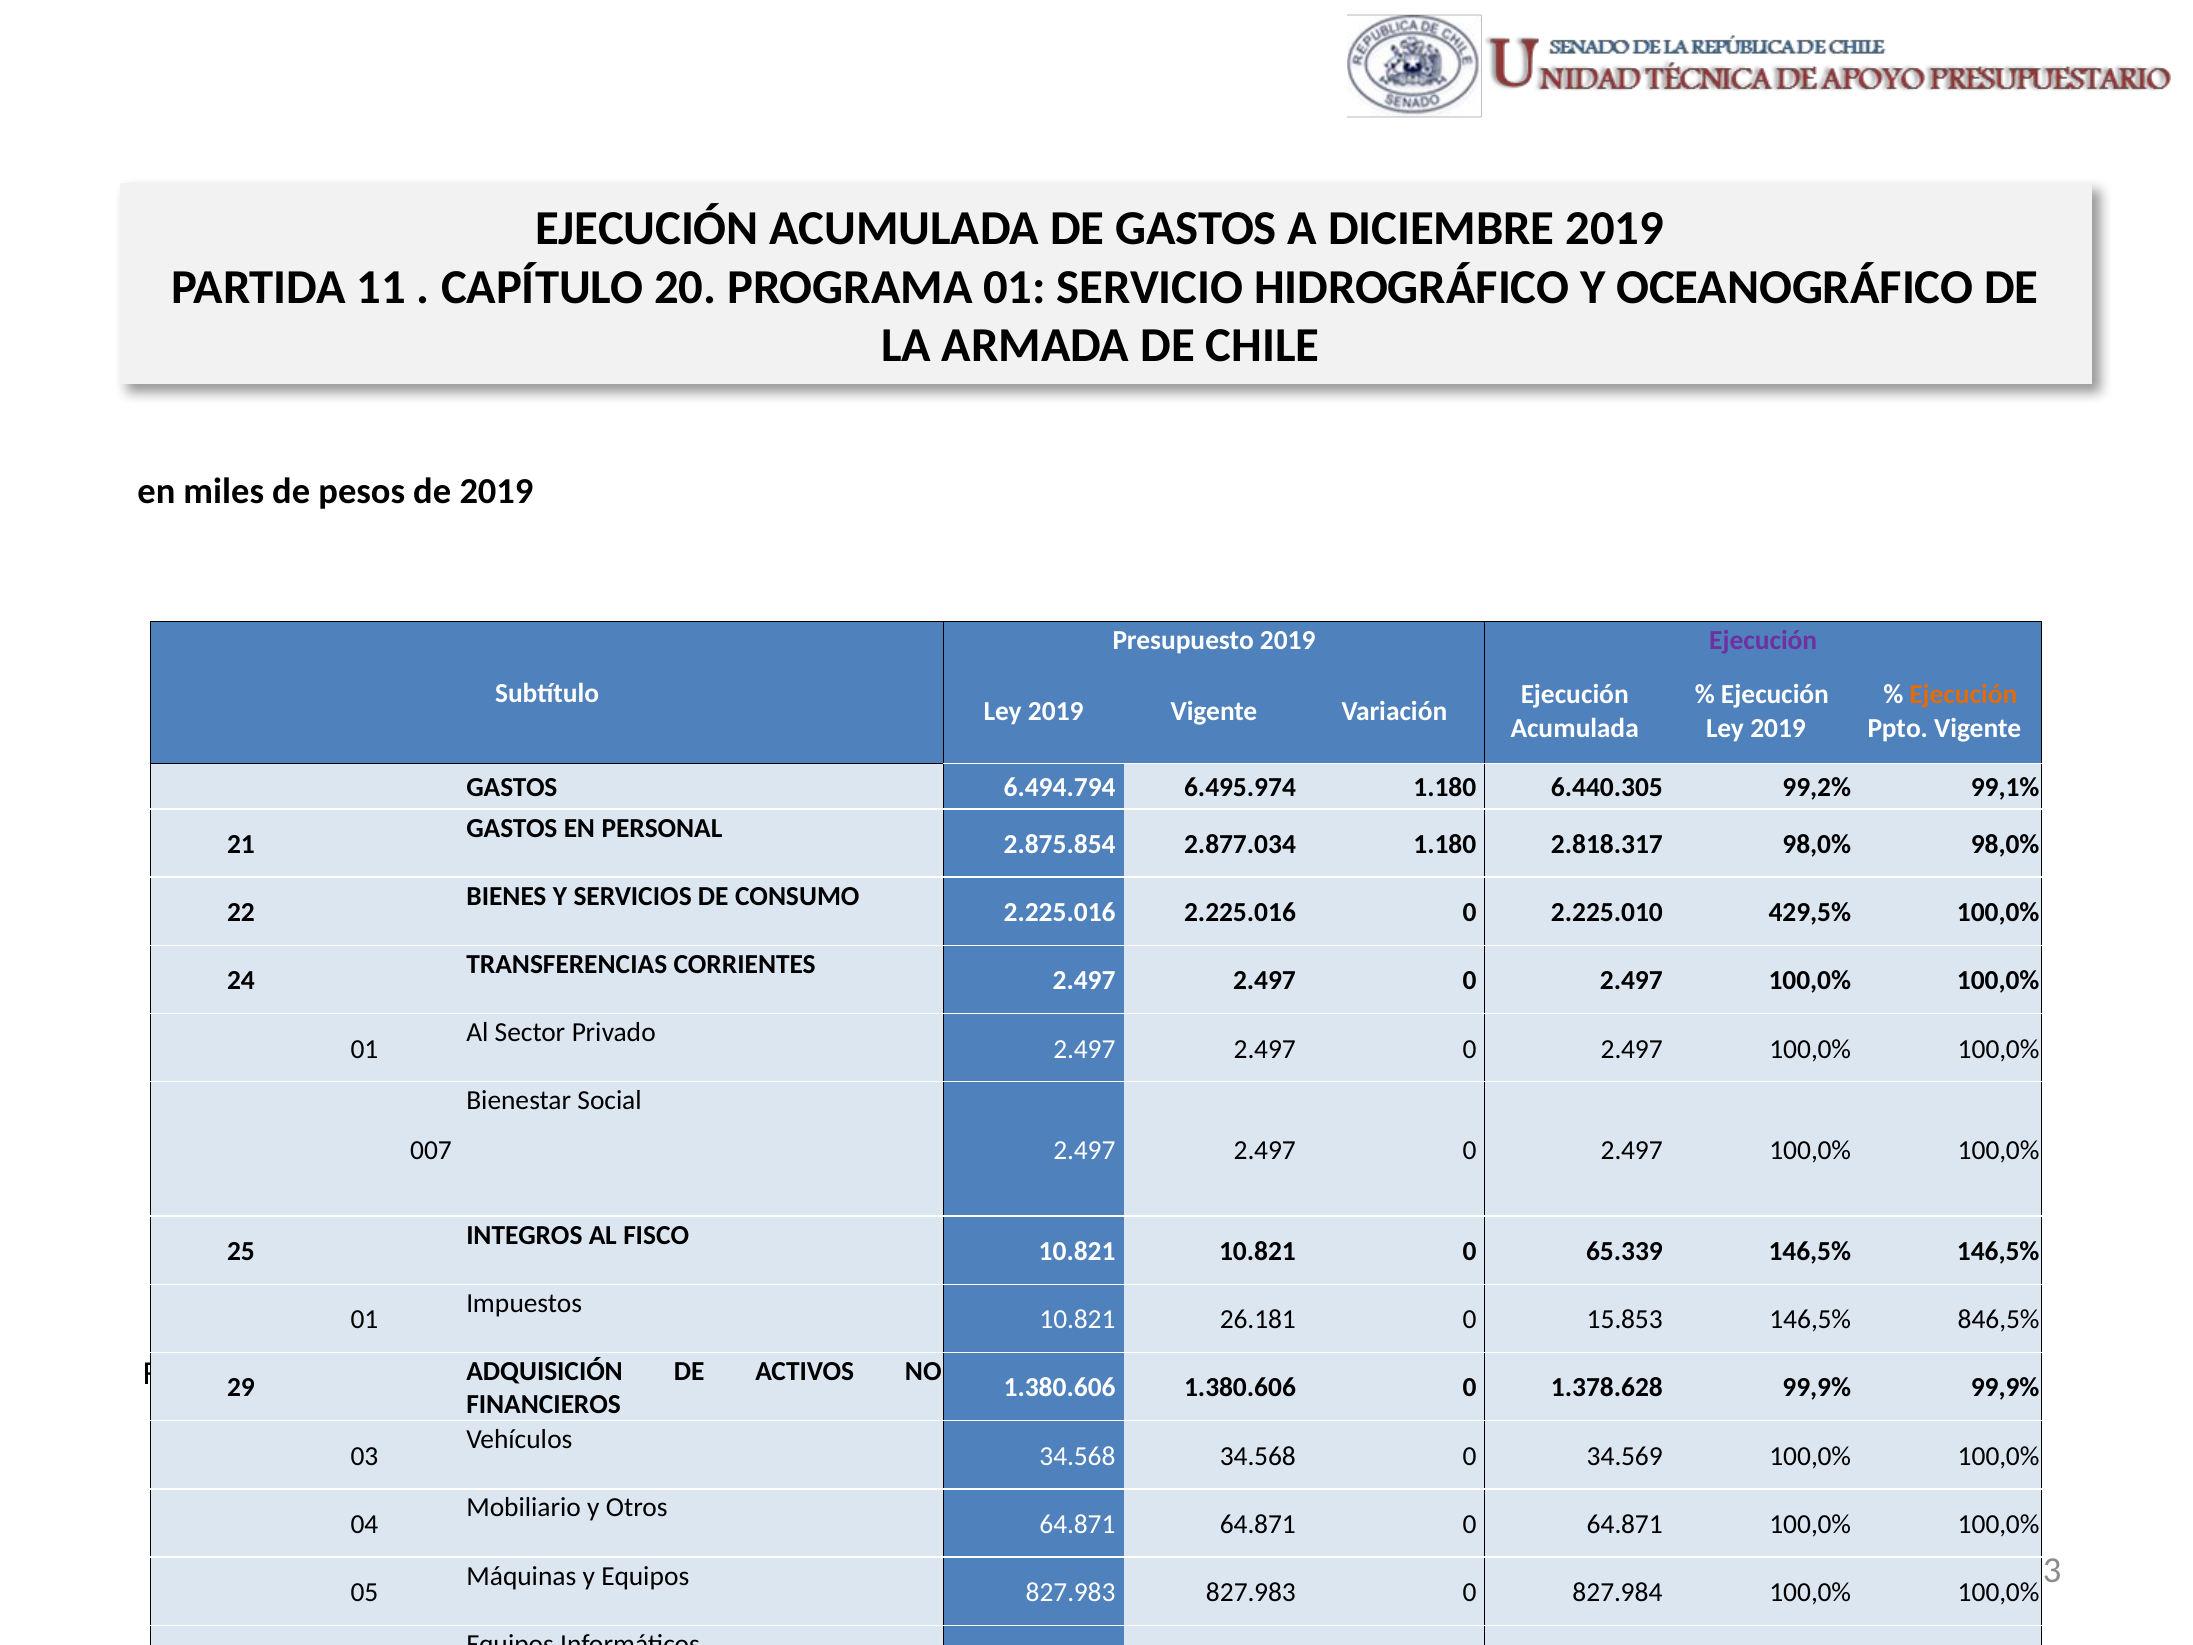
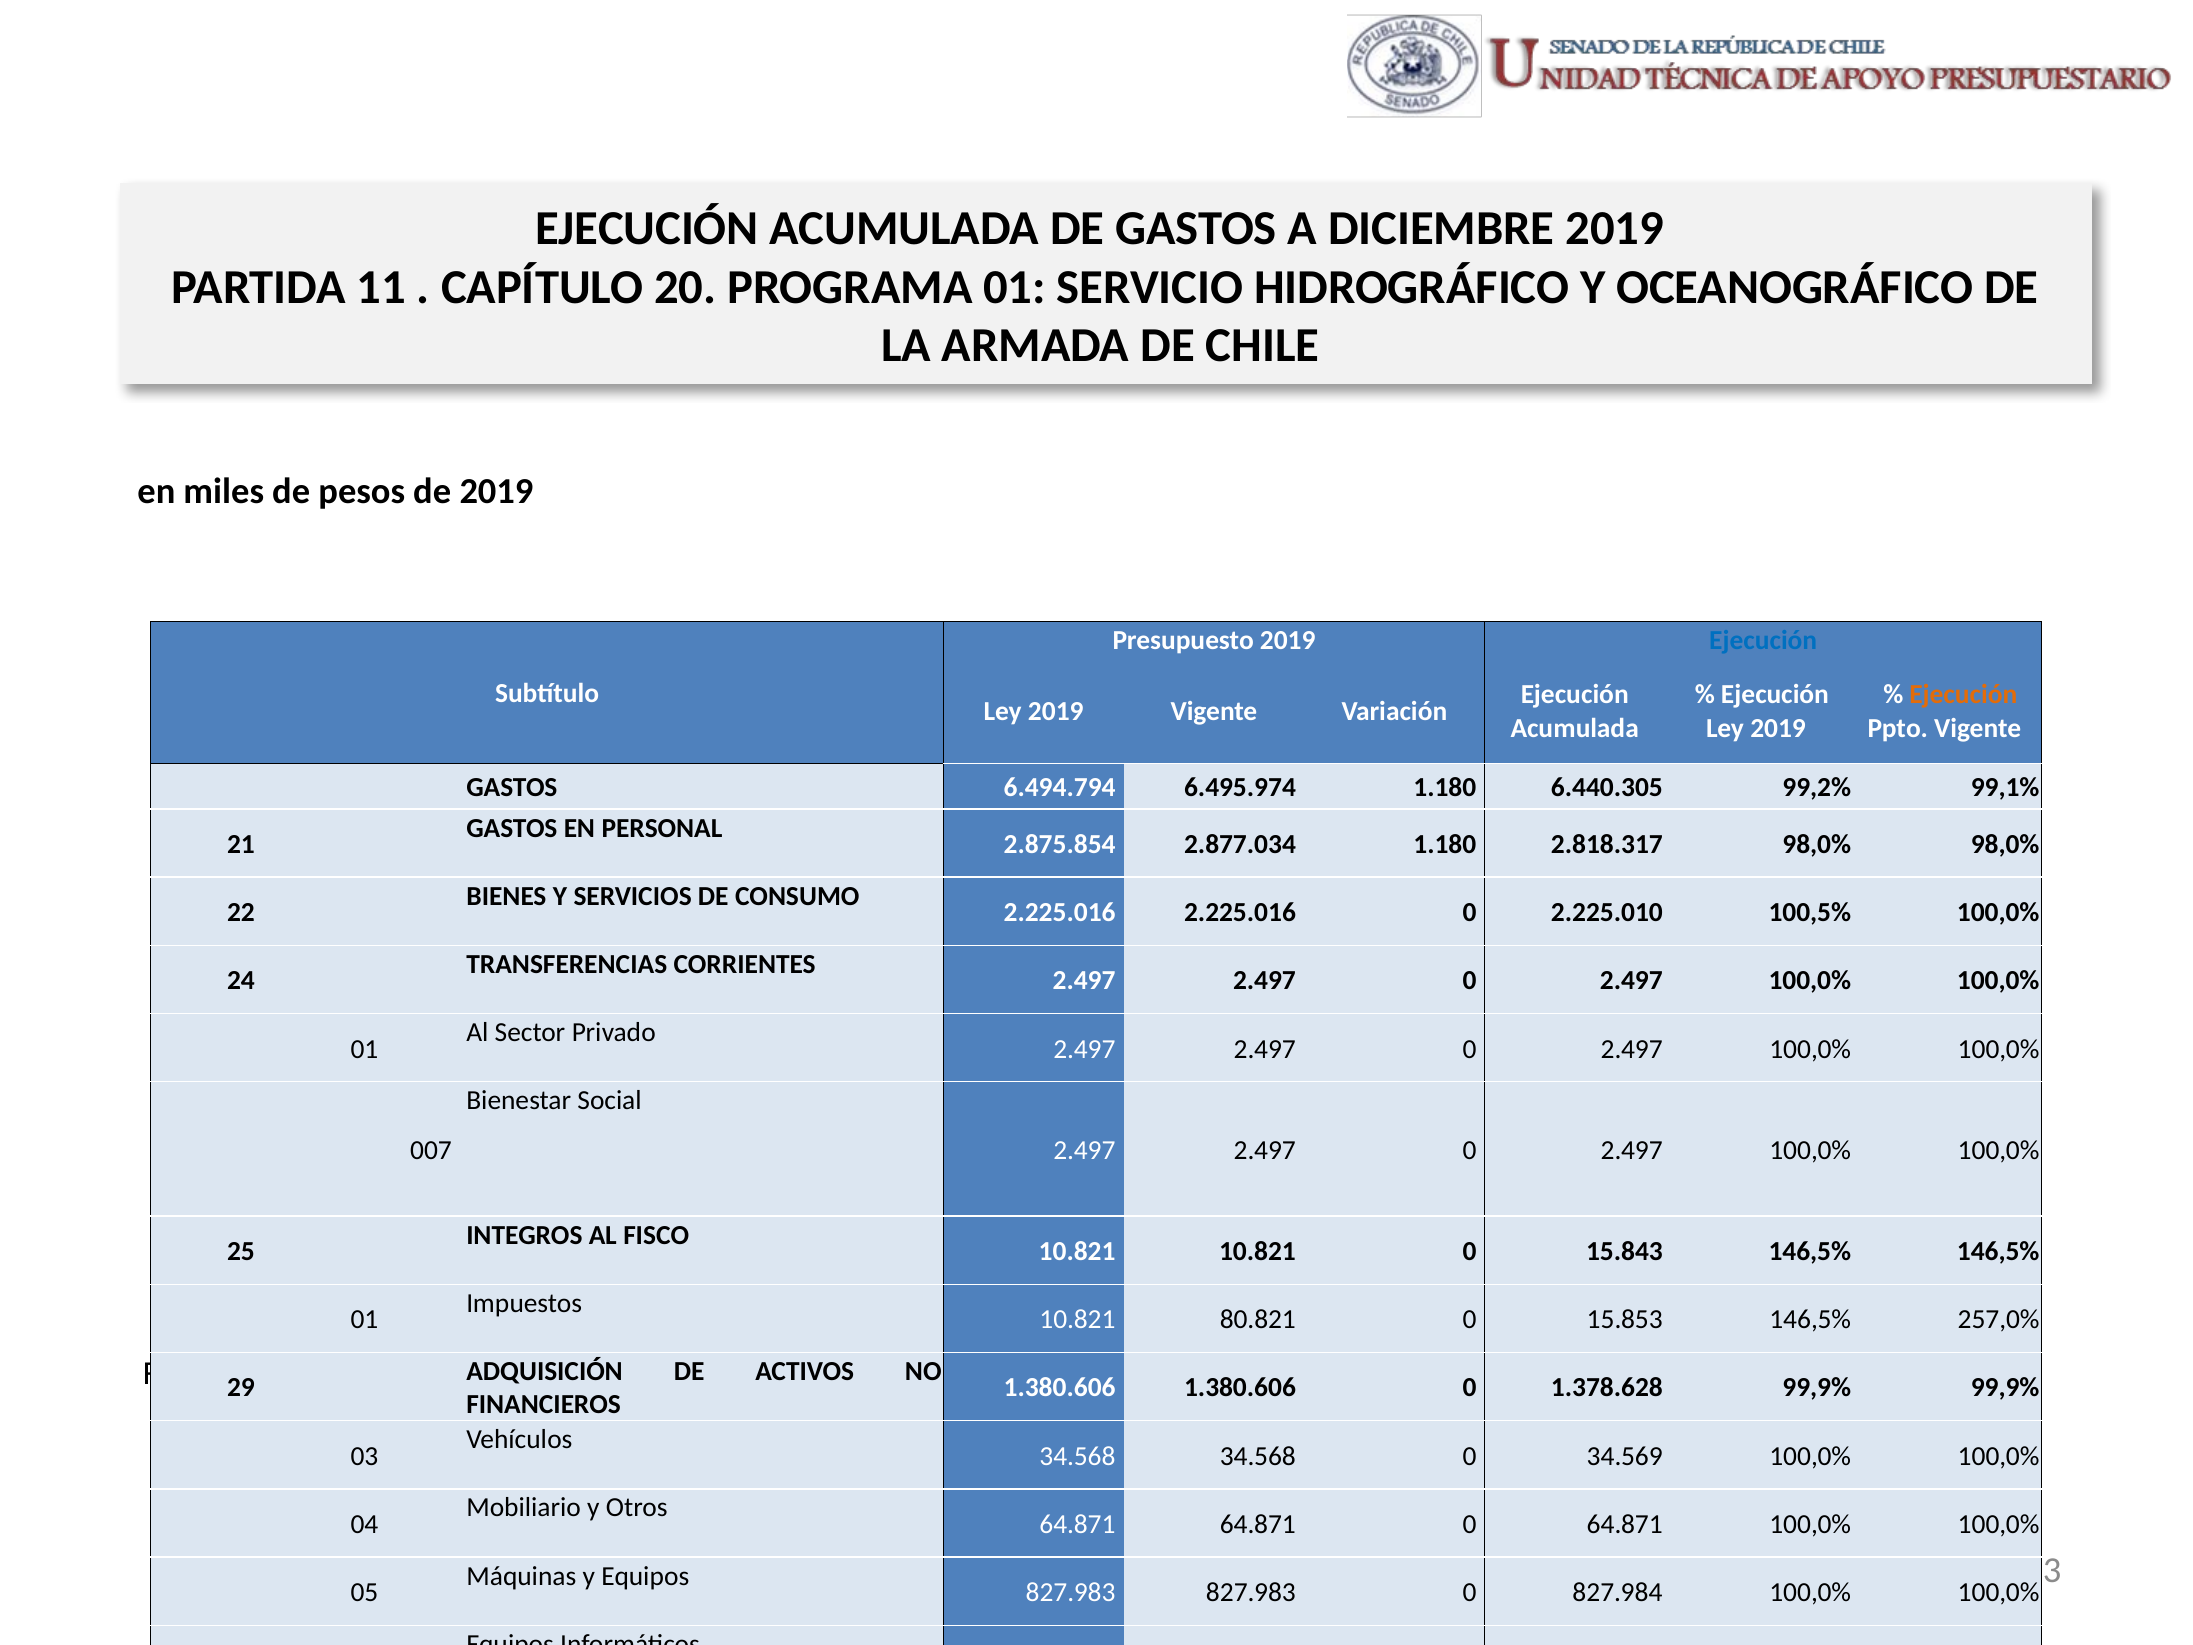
Ejecución at (1763, 641) colour: purple -> blue
429,5%: 429,5% -> 100,5%
65.339: 65.339 -> 15.843
26.181: 26.181 -> 80.821
846,5%: 846,5% -> 257,0%
